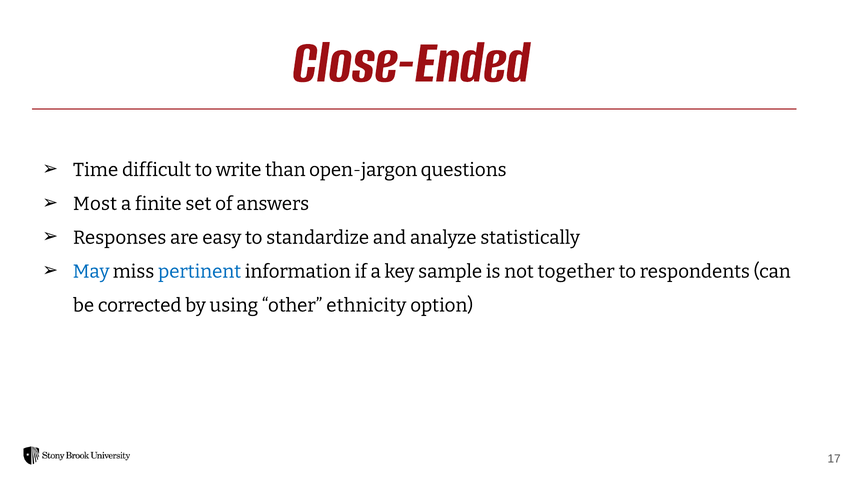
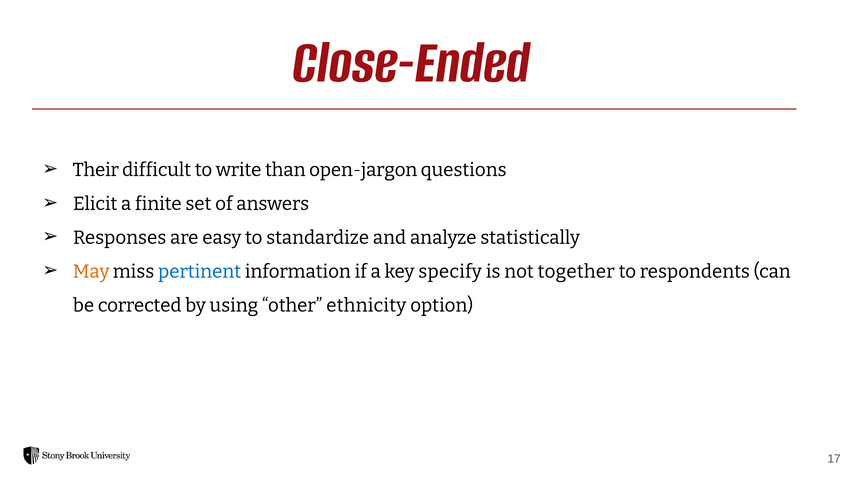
Time: Time -> Their
Most: Most -> Elicit
May colour: blue -> orange
sample: sample -> specify
